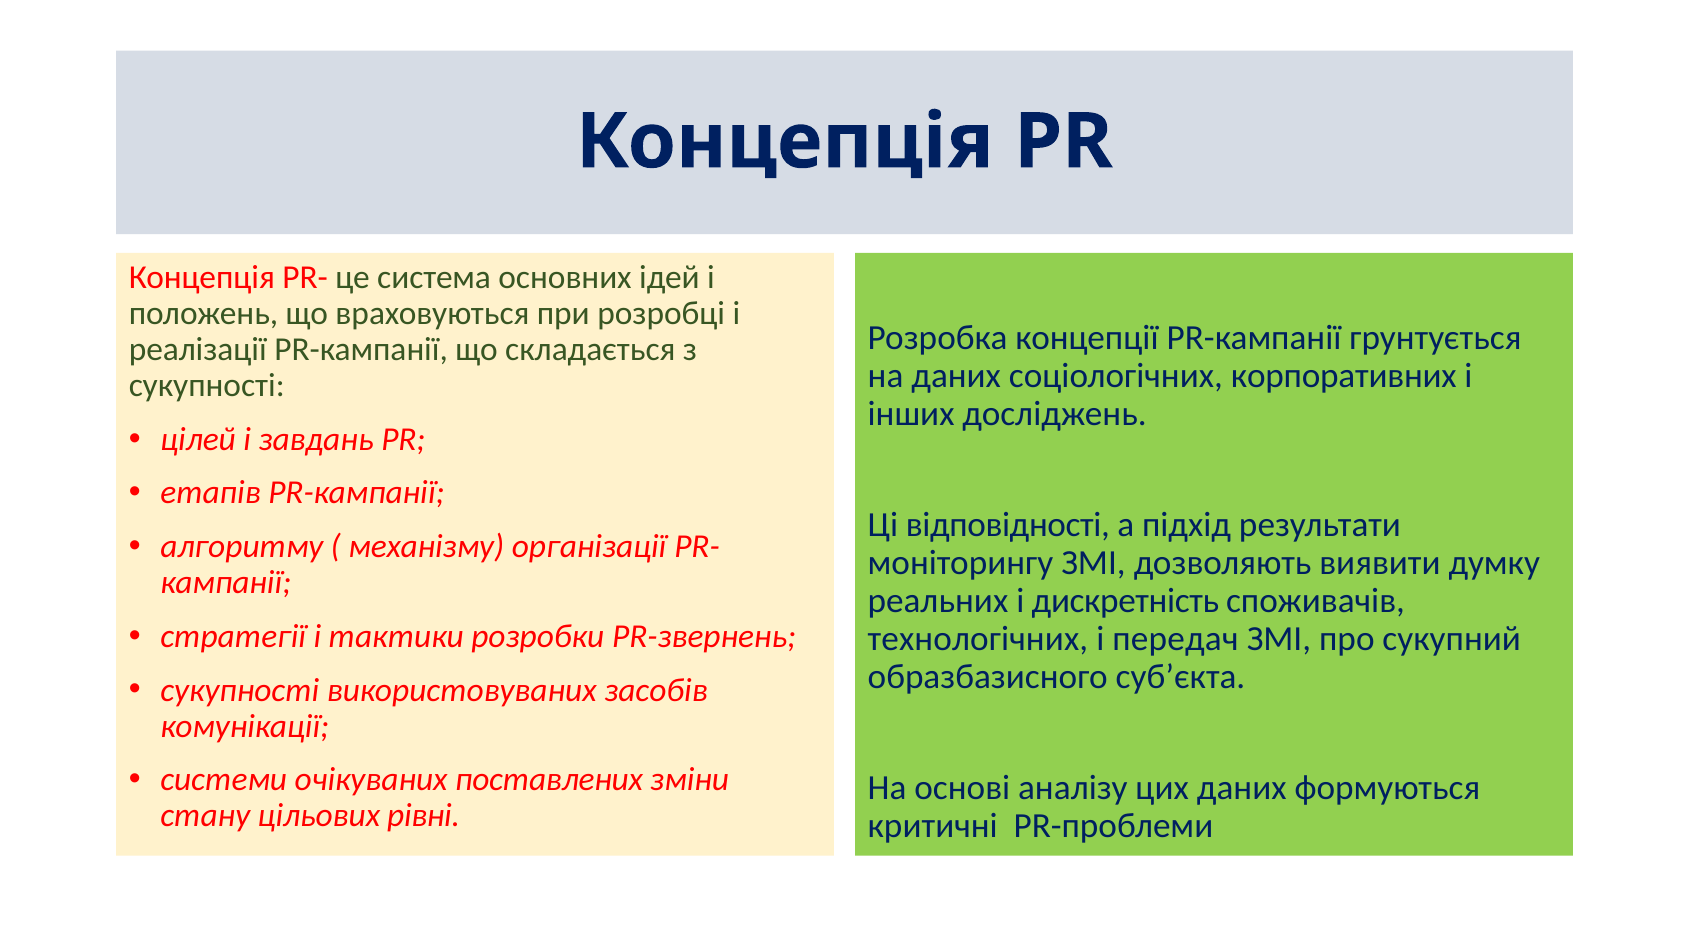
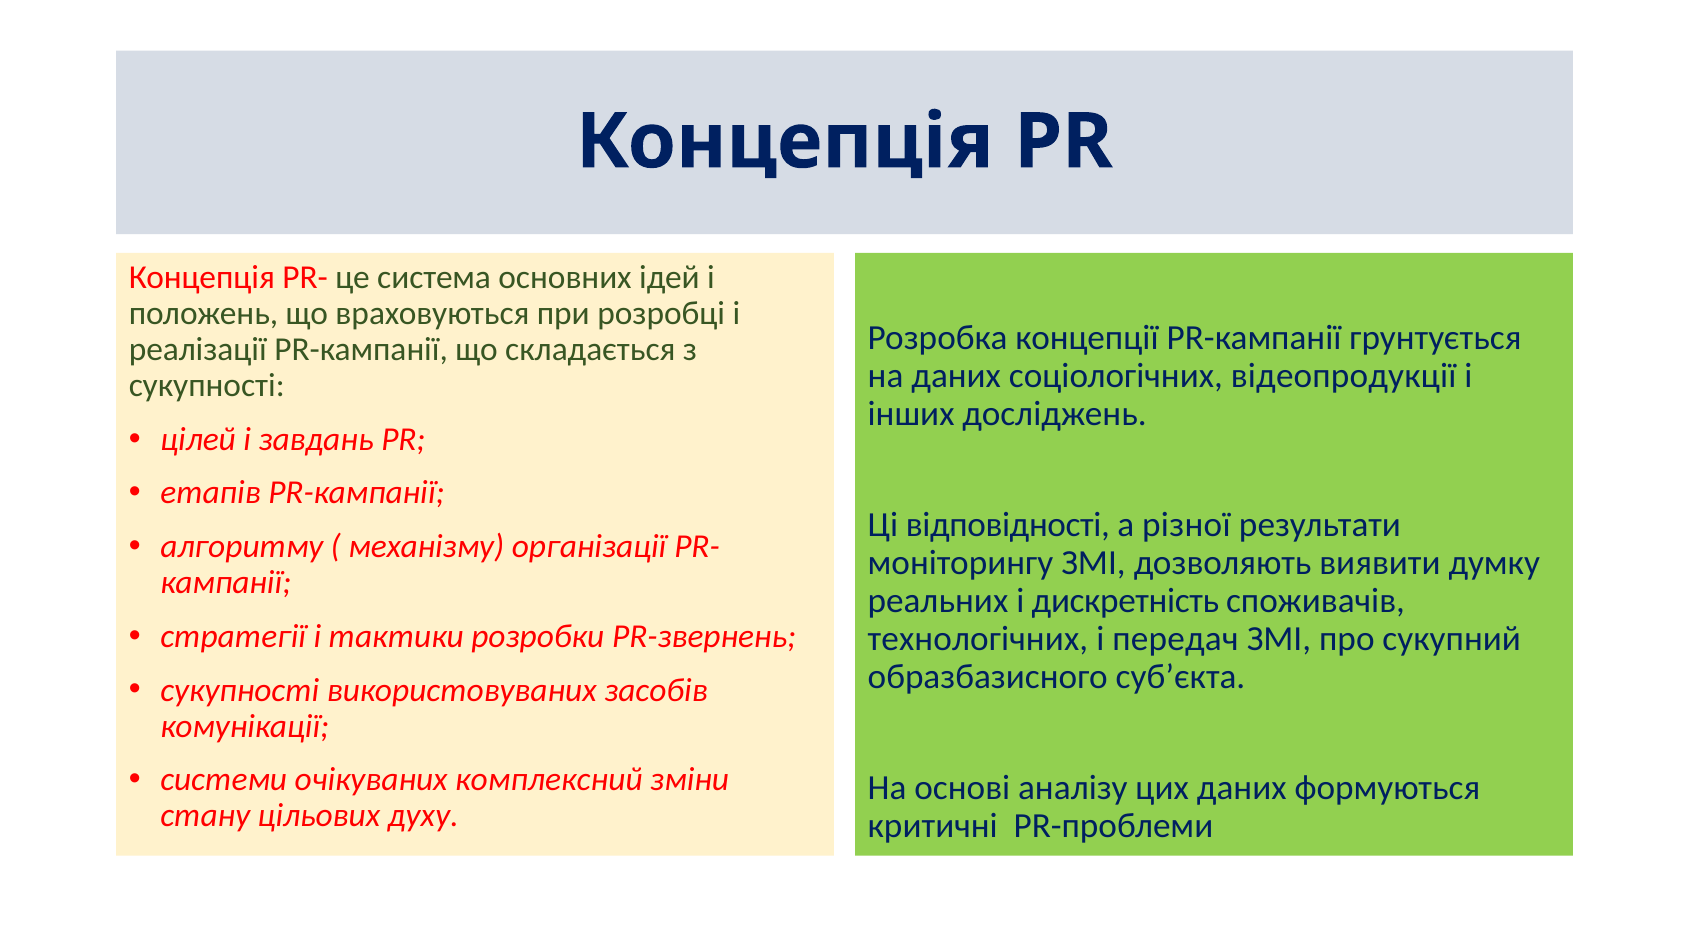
корпоративних: корпоративних -> відеопродукції
підхід: підхід -> різної
поставлених: поставлених -> комплексний
рівні: рівні -> духу
